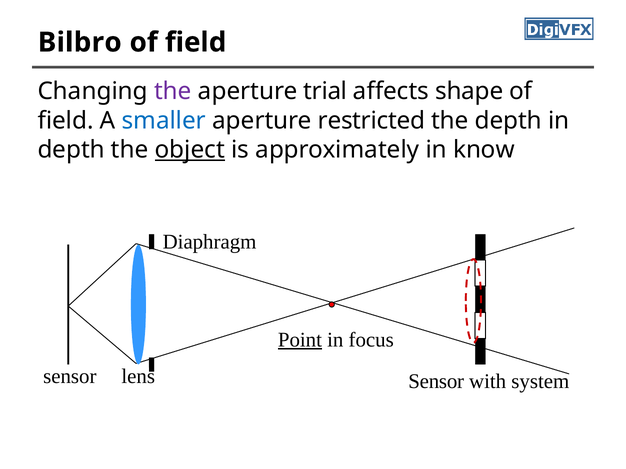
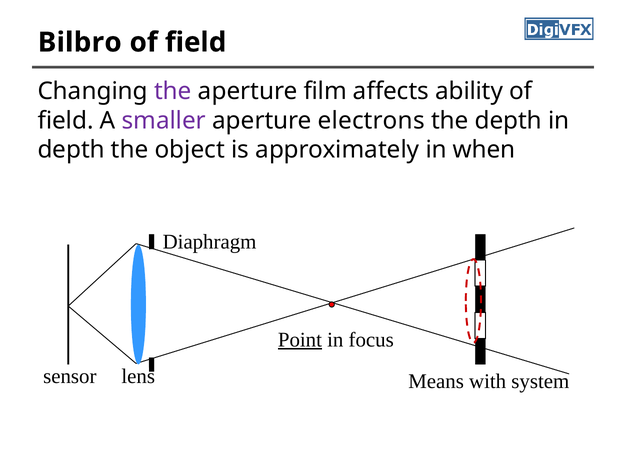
trial: trial -> film
shape: shape -> ability
smaller colour: blue -> purple
restricted: restricted -> electrons
object underline: present -> none
know: know -> when
Sensor at (436, 382): Sensor -> Means
